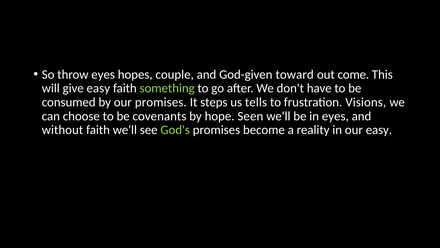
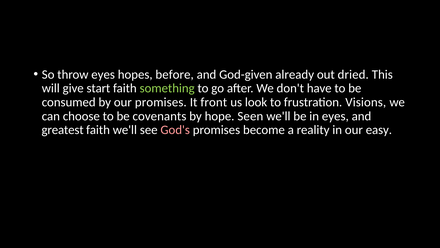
couple: couple -> before
toward: toward -> already
come: come -> dried
give easy: easy -> start
steps: steps -> front
tells: tells -> look
without: without -> greatest
God's colour: light green -> pink
